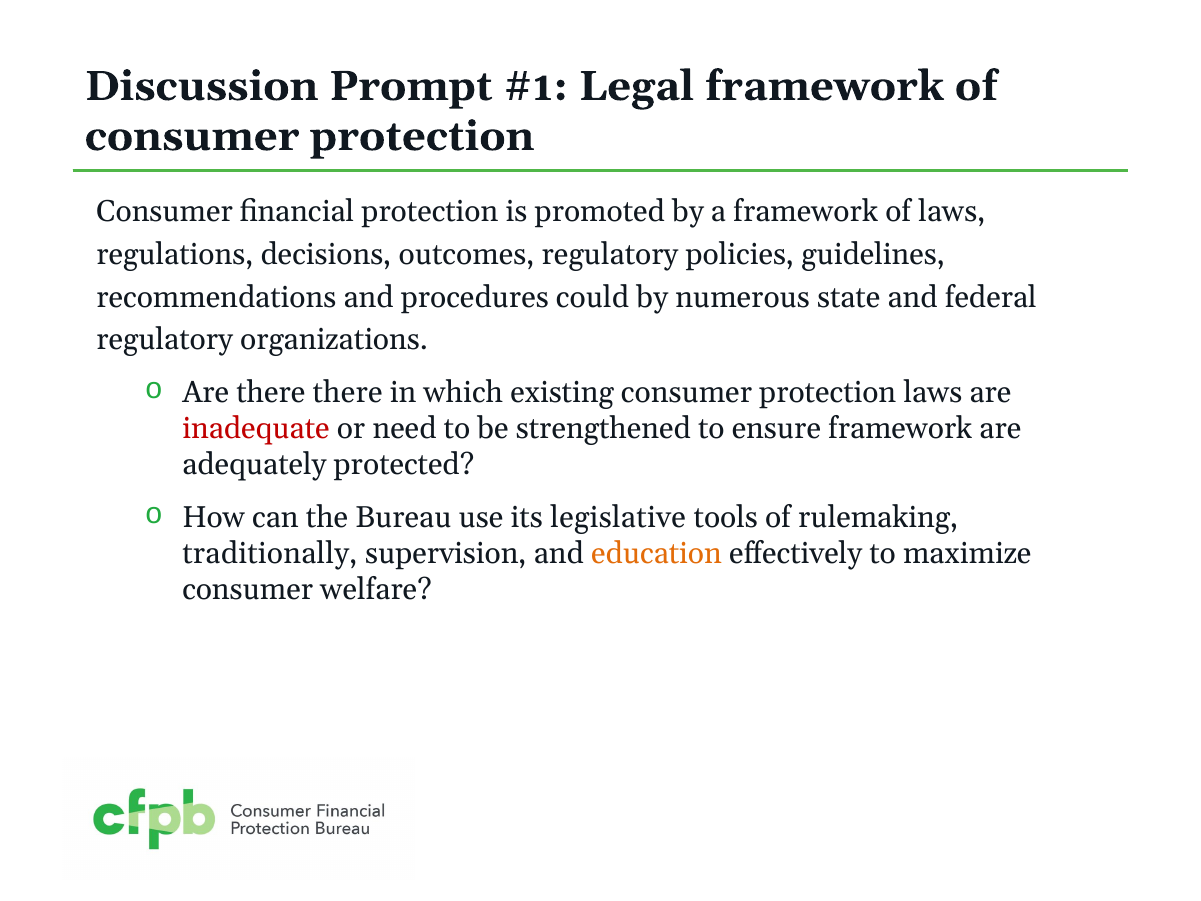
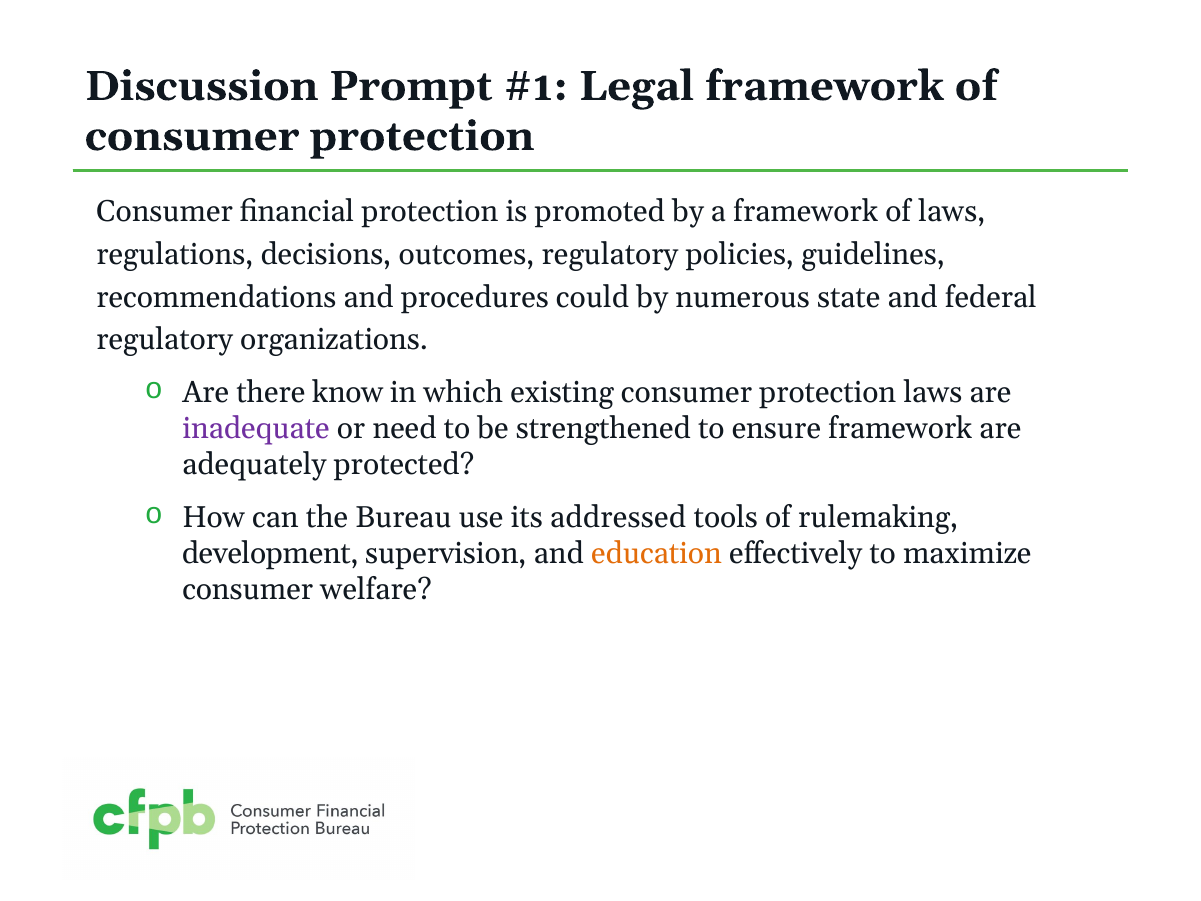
there there: there -> know
inadequate colour: red -> purple
legislative: legislative -> addressed
traditionally: traditionally -> development
